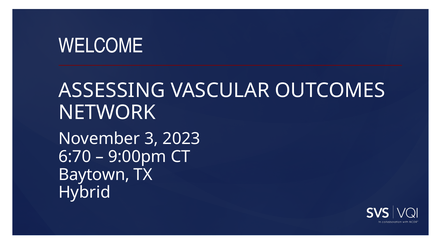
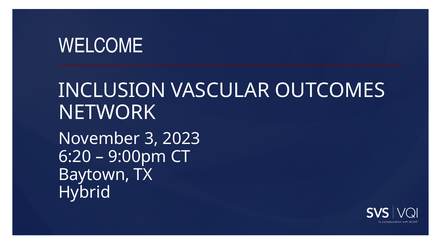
ASSESSING: ASSESSING -> INCLUSION
6:70: 6:70 -> 6:20
